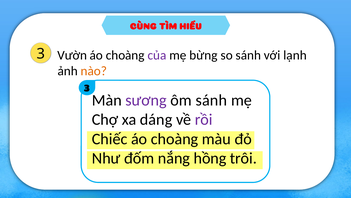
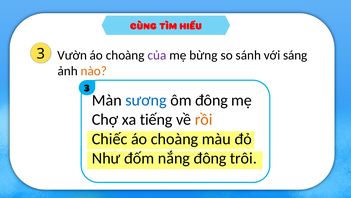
lạnh: lạnh -> sáng
sương colour: purple -> blue
ôm sánh: sánh -> đông
dáng: dáng -> tiếng
rồi colour: purple -> orange
nắng hồng: hồng -> đông
